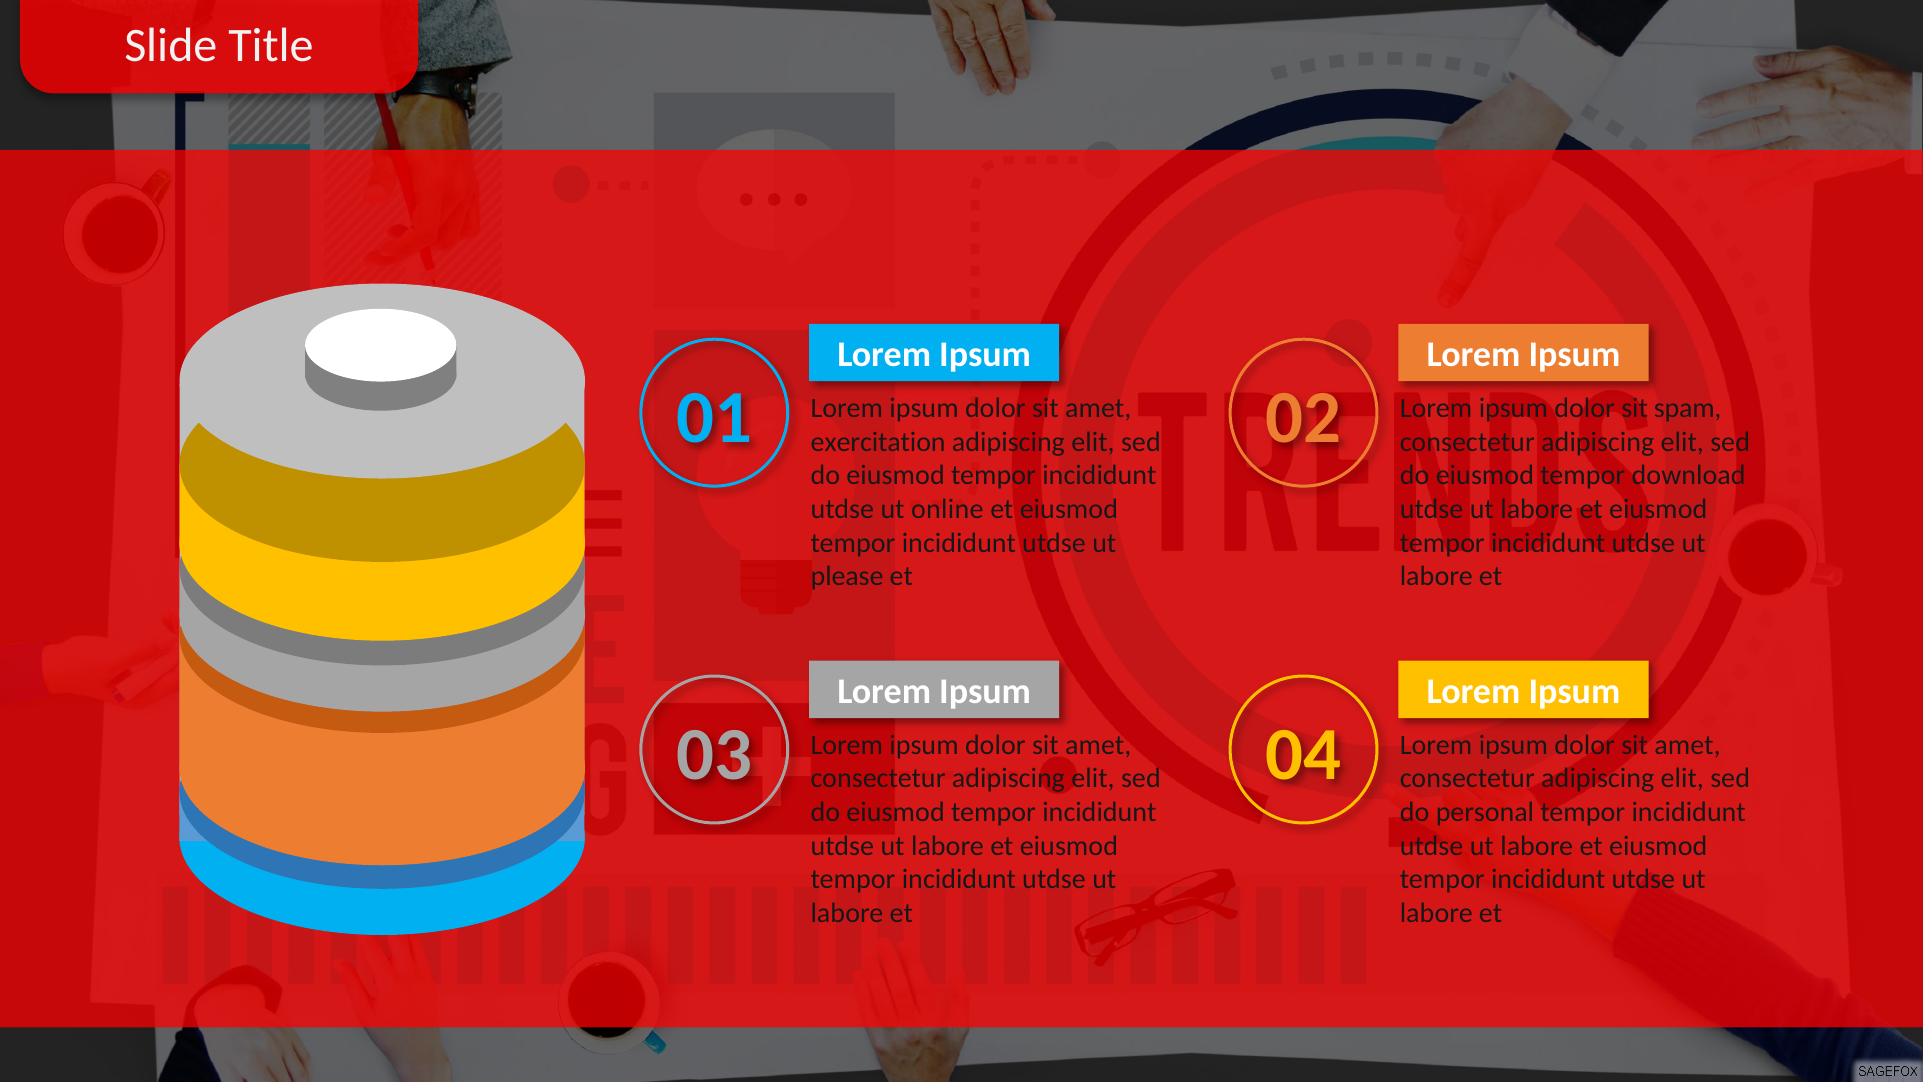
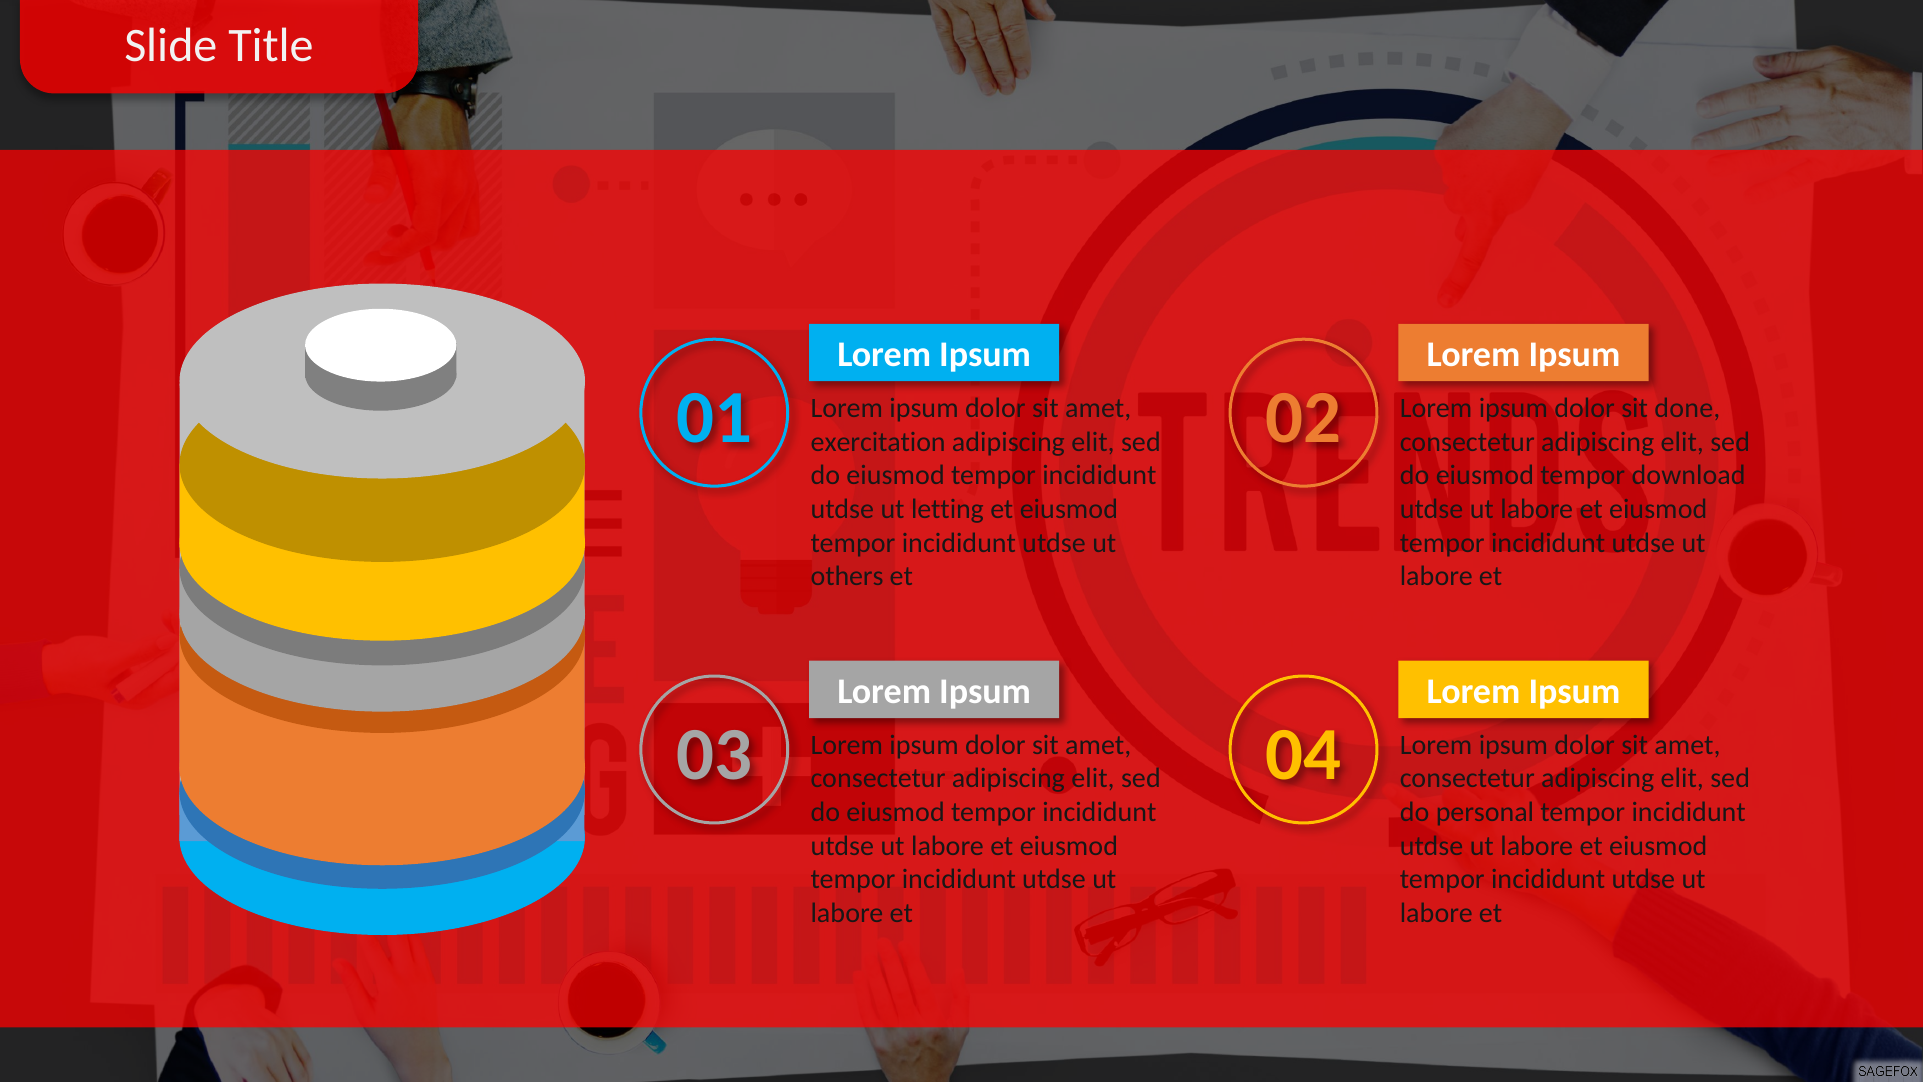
spam: spam -> done
online: online -> letting
please: please -> others
